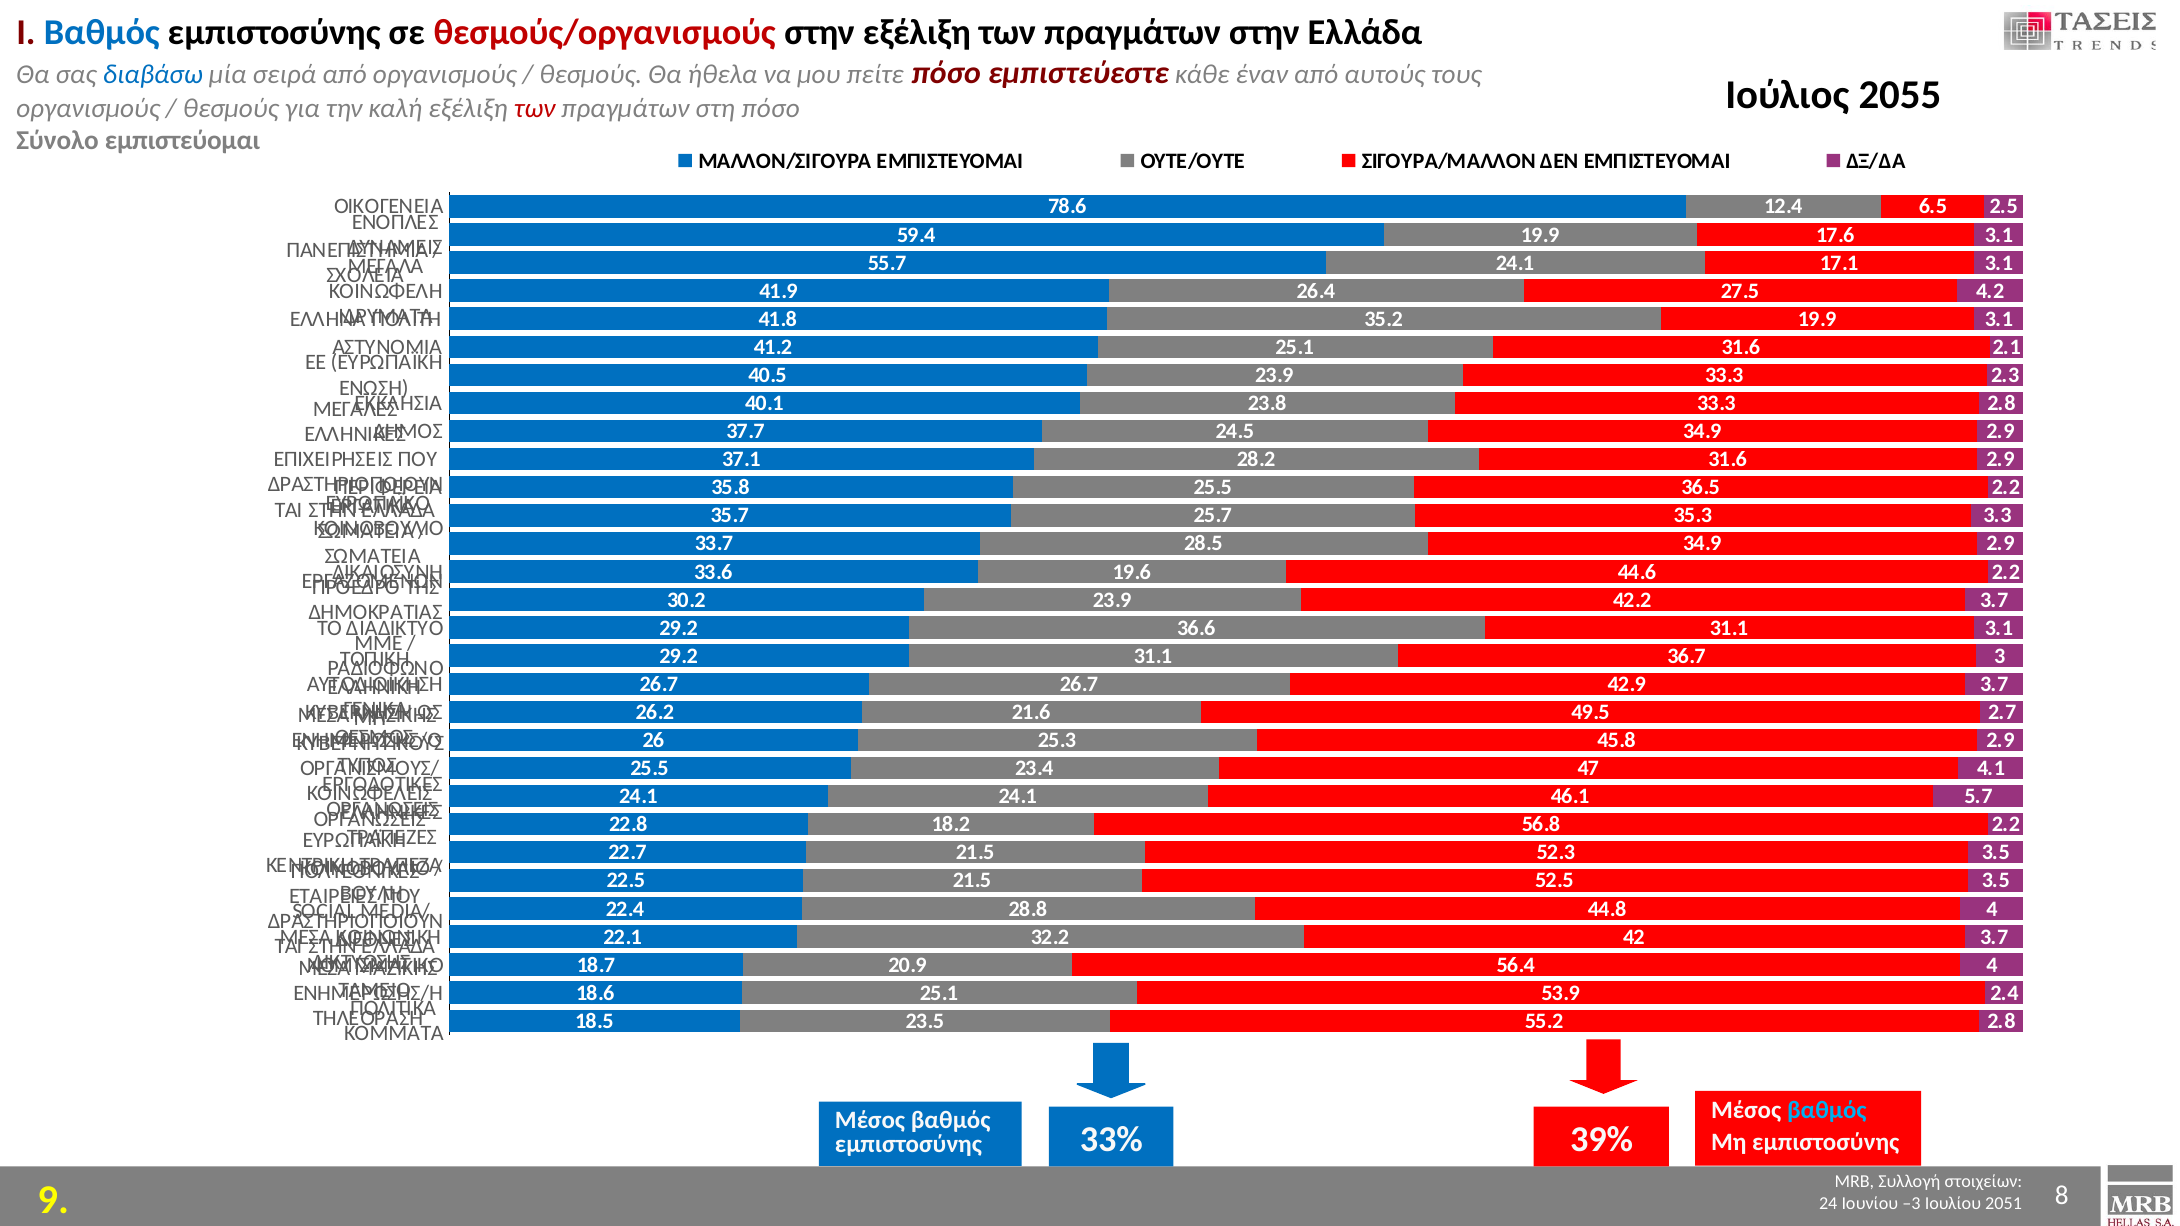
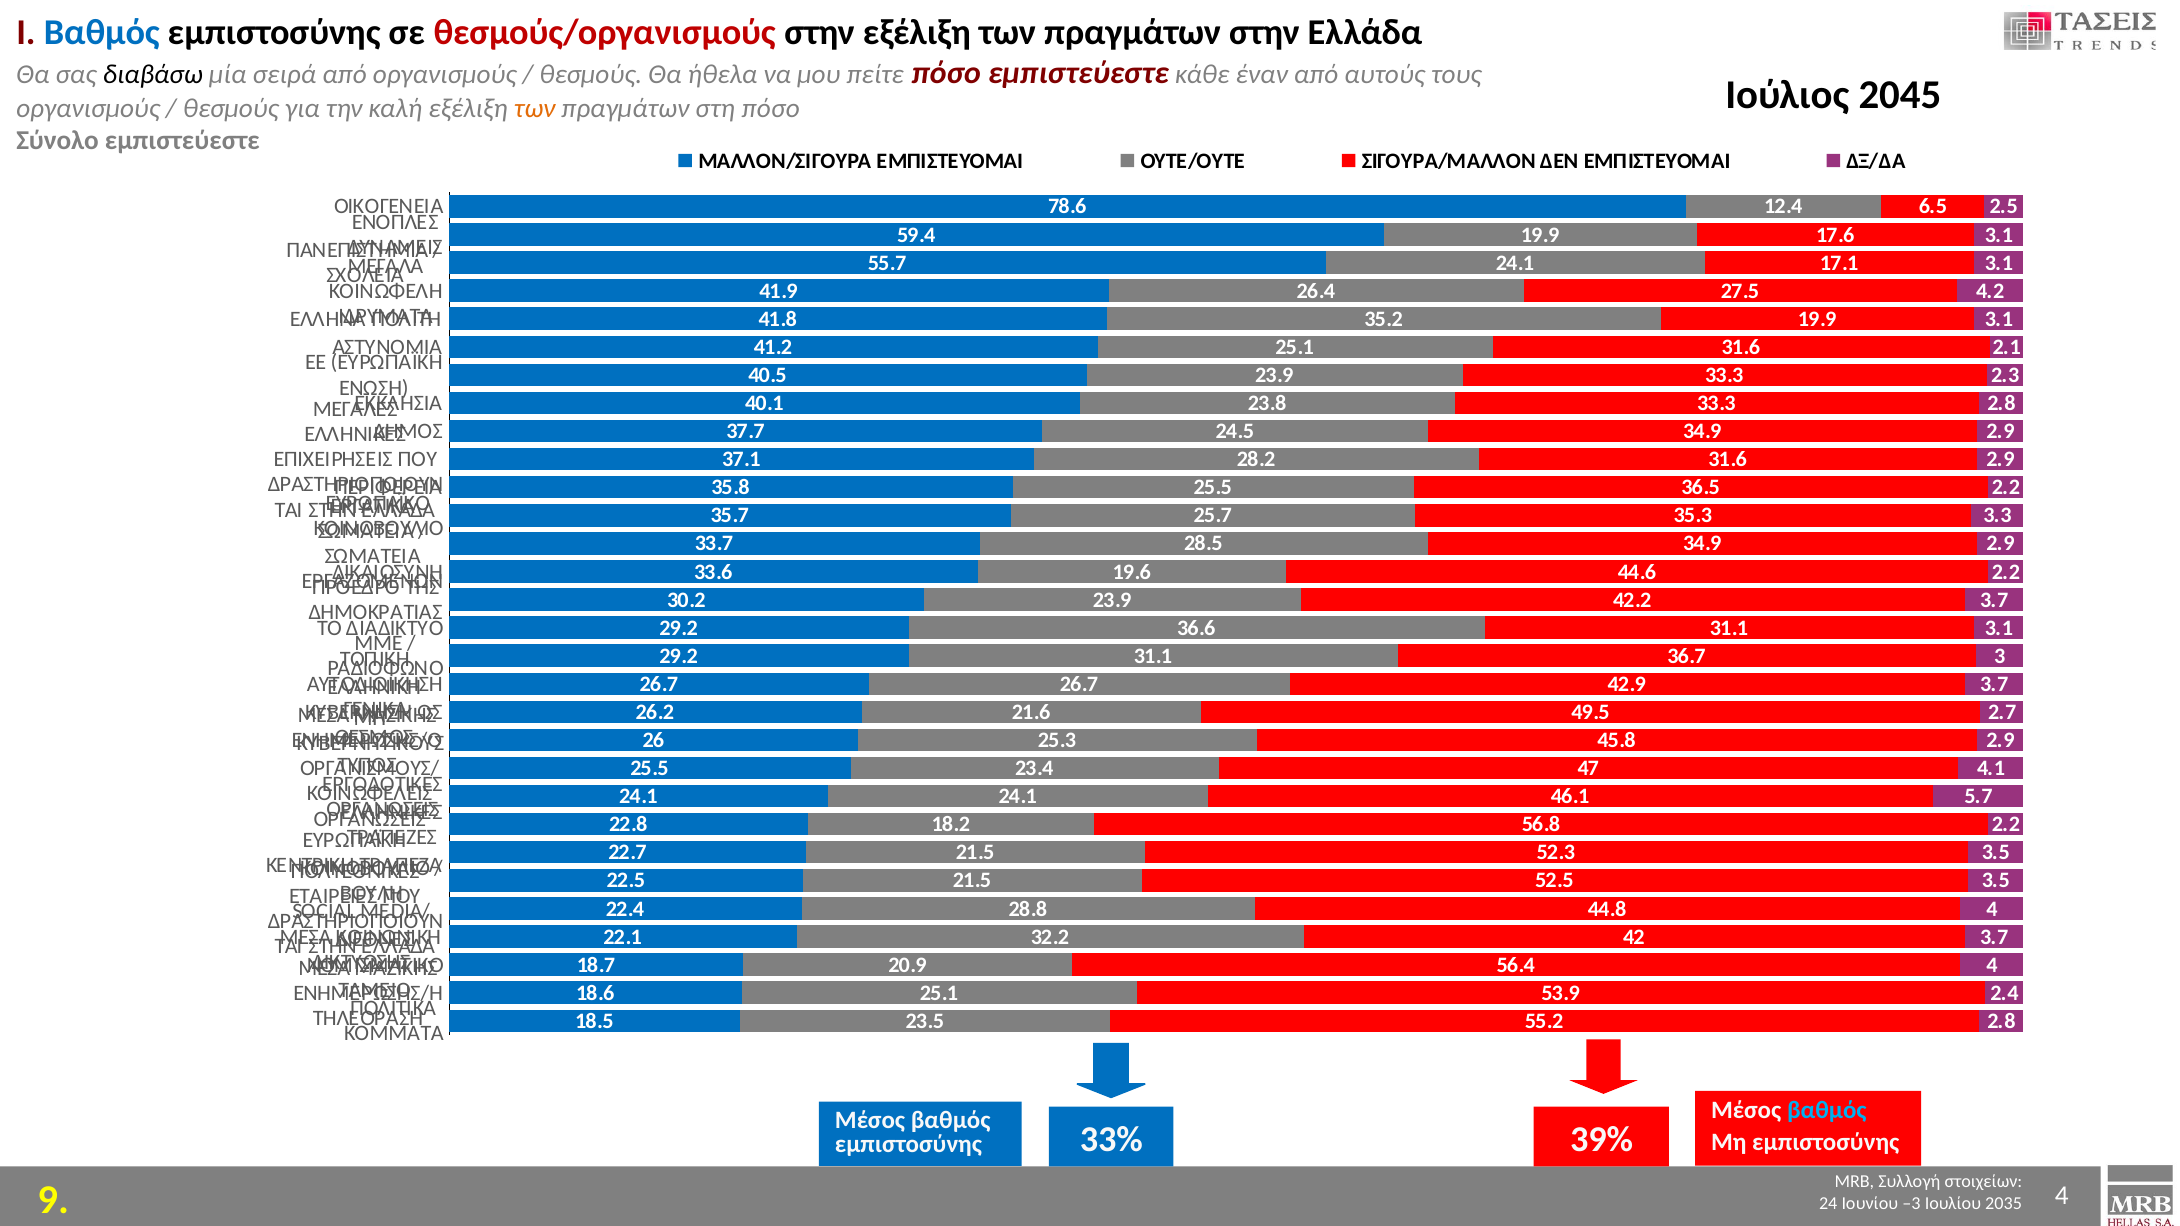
διαβάσω colour: blue -> black
2055: 2055 -> 2045
των at (535, 108) colour: red -> orange
Σύνολο εμπιστεύομαι: εμπιστεύομαι -> εμπιστεύεστε
8 at (2062, 1195): 8 -> 4
2051: 2051 -> 2035
